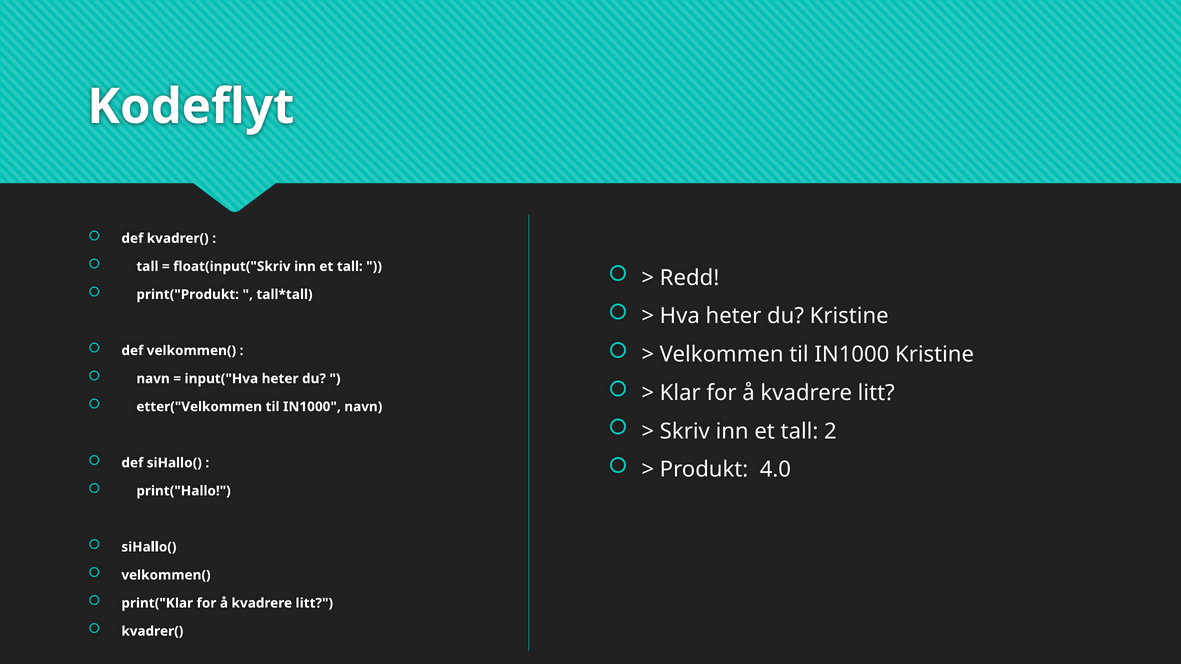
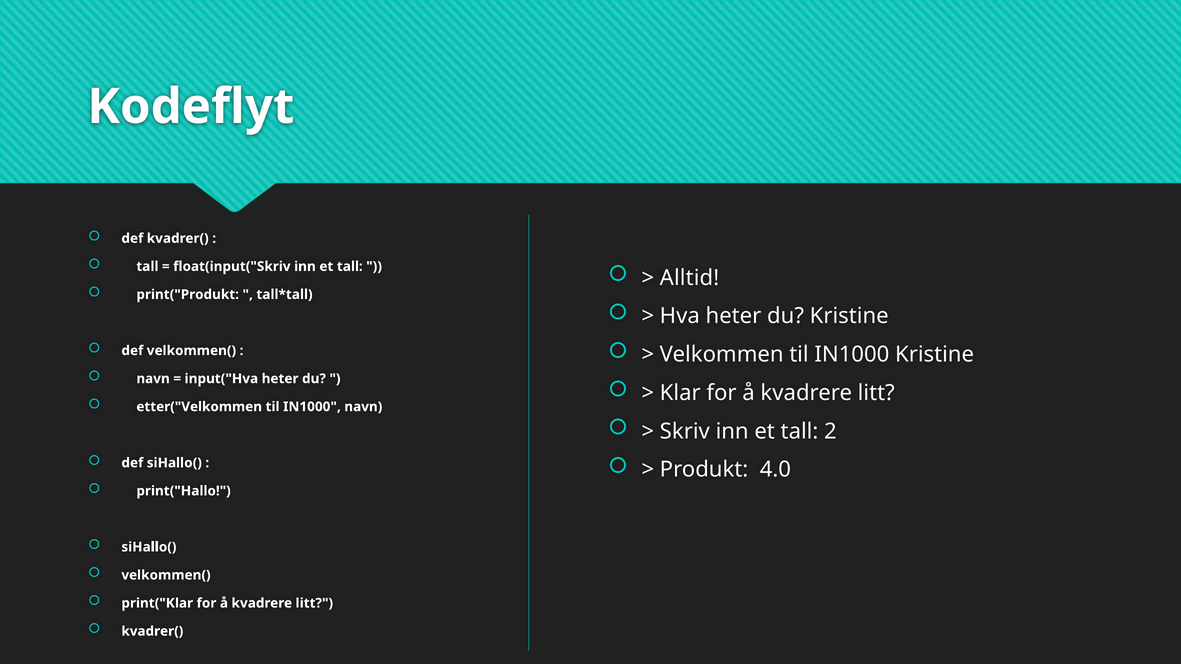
Redd: Redd -> Alltid
